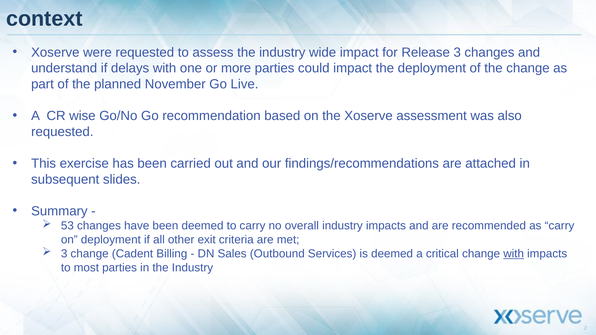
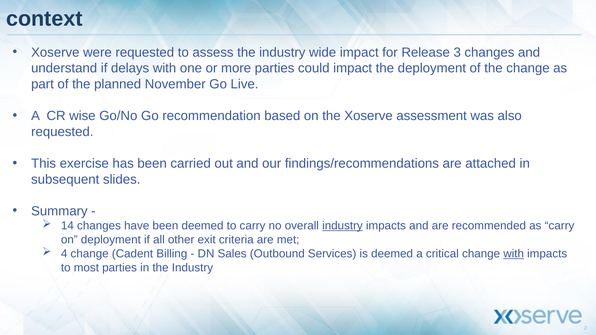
53: 53 -> 14
industry at (342, 226) underline: none -> present
3 at (64, 254): 3 -> 4
